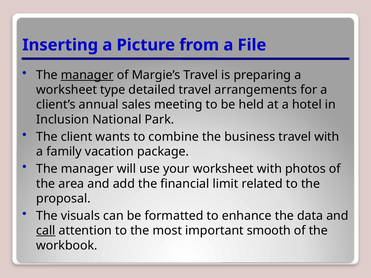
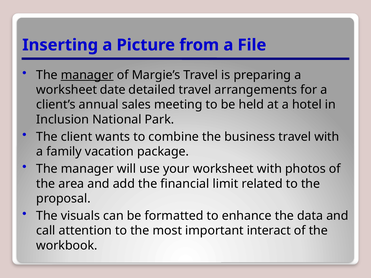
type: type -> date
call underline: present -> none
smooth: smooth -> interact
